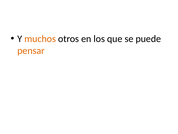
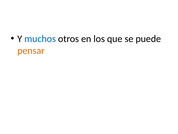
muchos colour: orange -> blue
